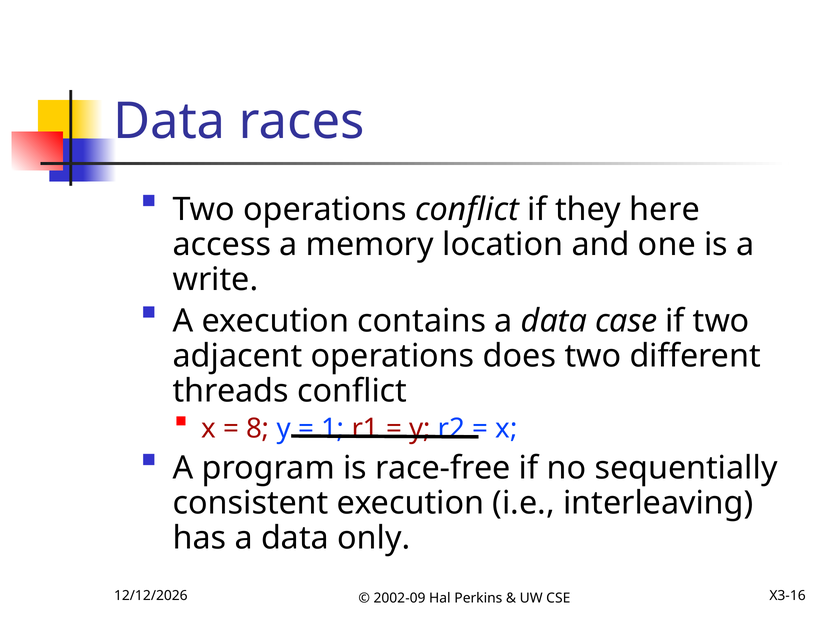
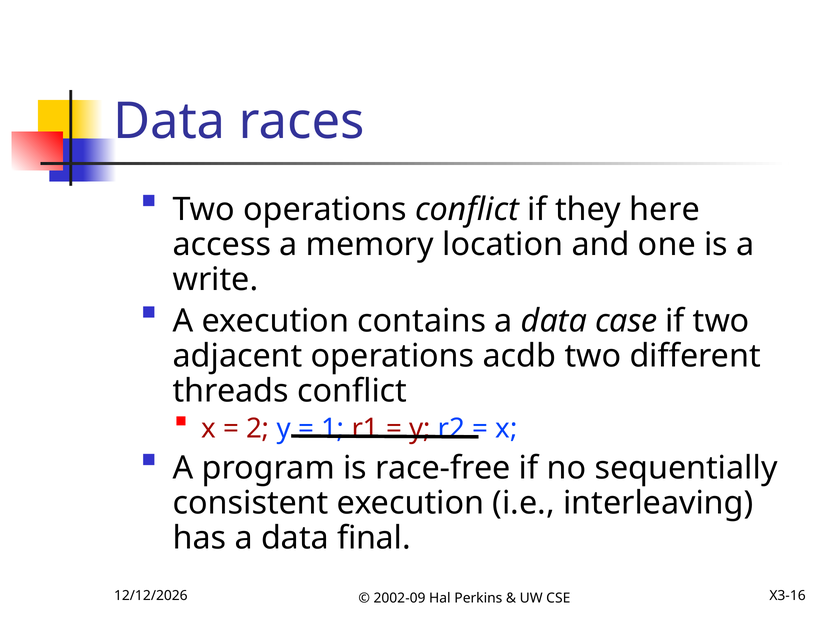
does: does -> acdb
8: 8 -> 2
only: only -> final
